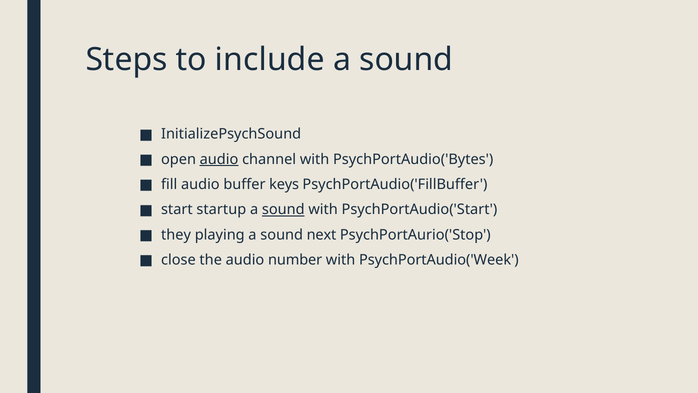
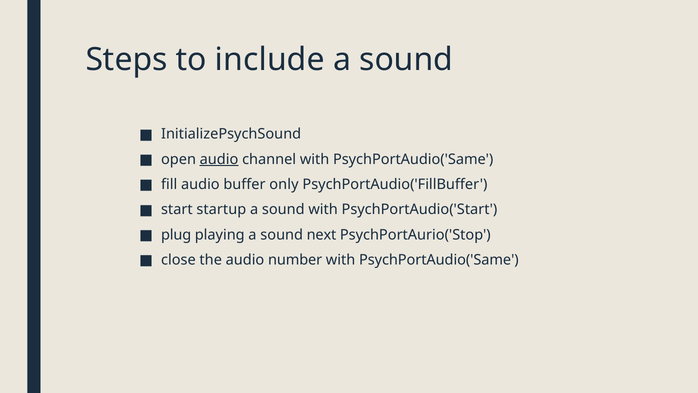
channel with PsychPortAudio('Bytes: PsychPortAudio('Bytes -> PsychPortAudio('Same
keys: keys -> only
sound at (283, 209) underline: present -> none
they: they -> plug
PsychPortAudio('Week at (439, 260): PsychPortAudio('Week -> PsychPortAudio('Same
